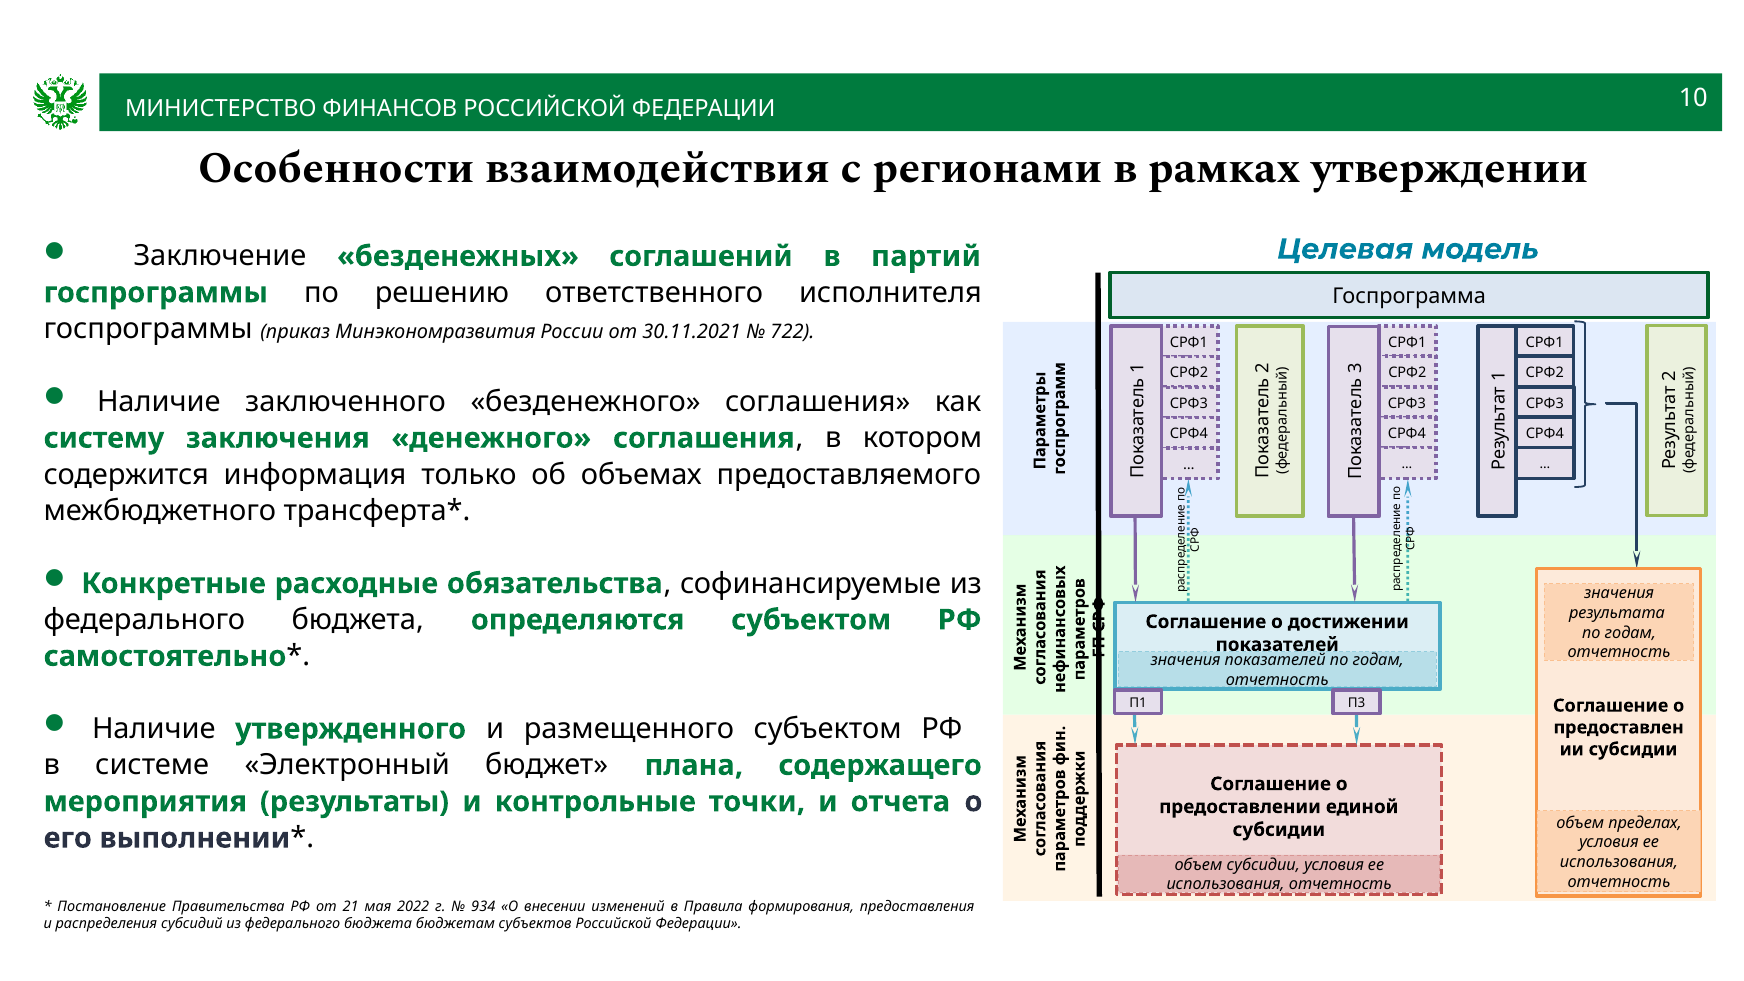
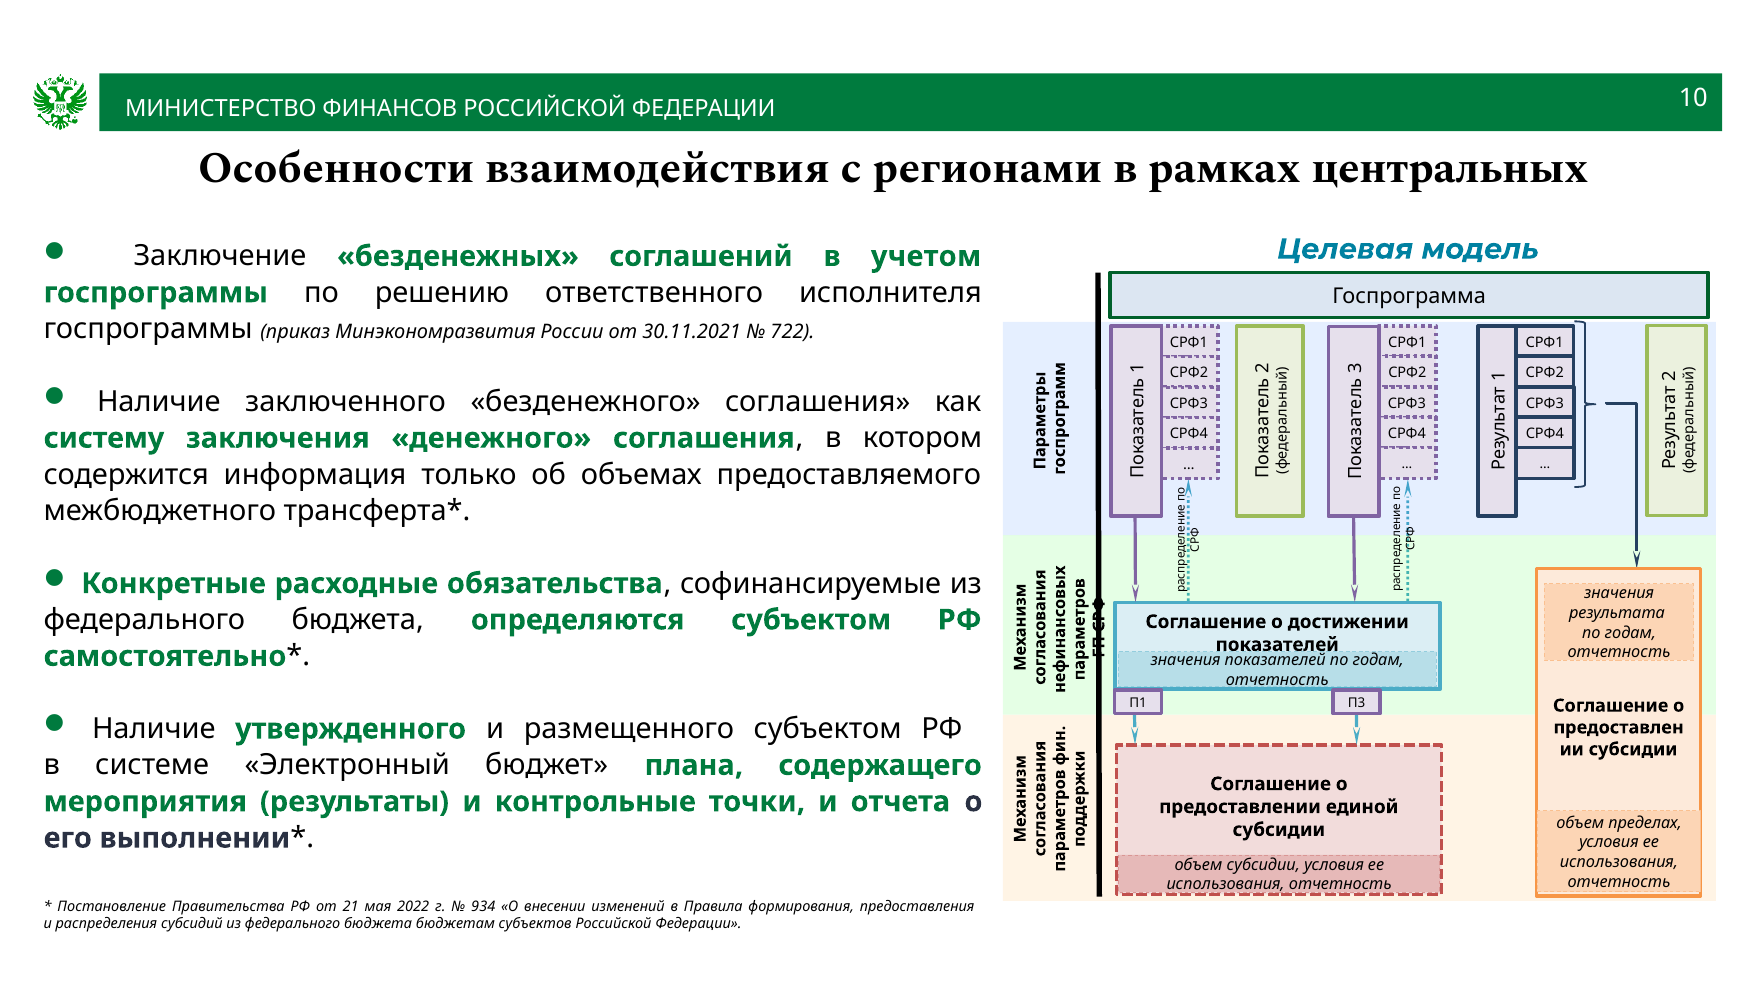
утверждении: утверждении -> центральных
партий: партий -> учетом
